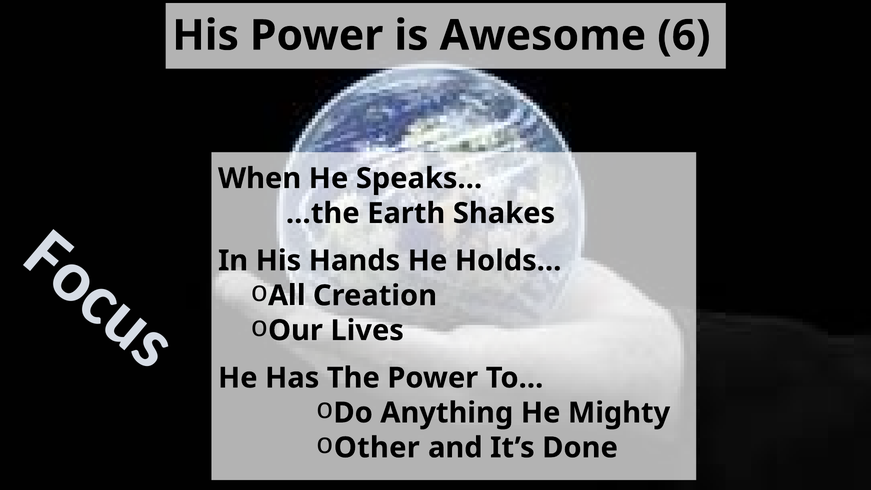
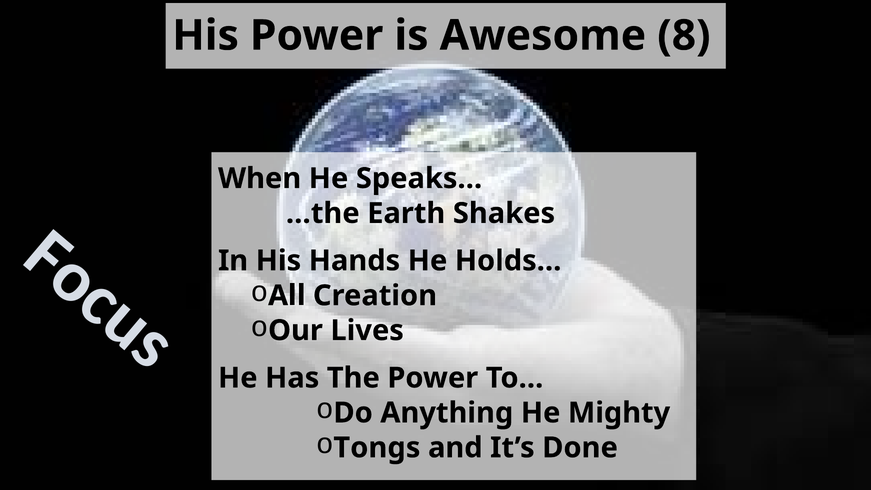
6: 6 -> 8
Other: Other -> Tongs
